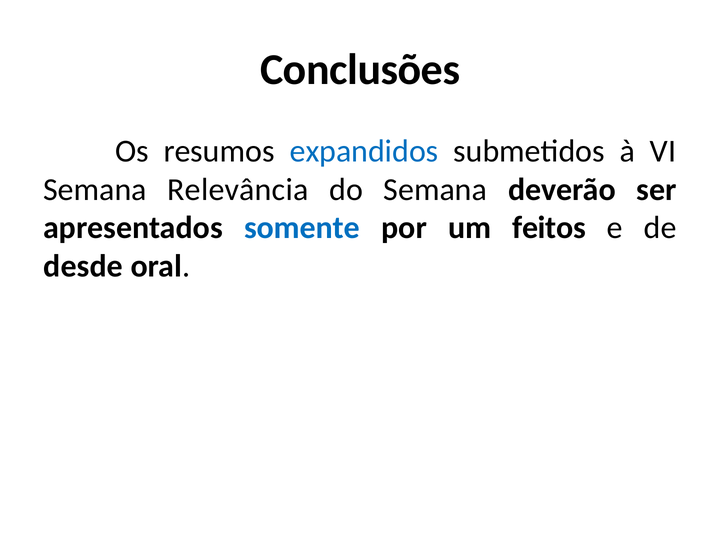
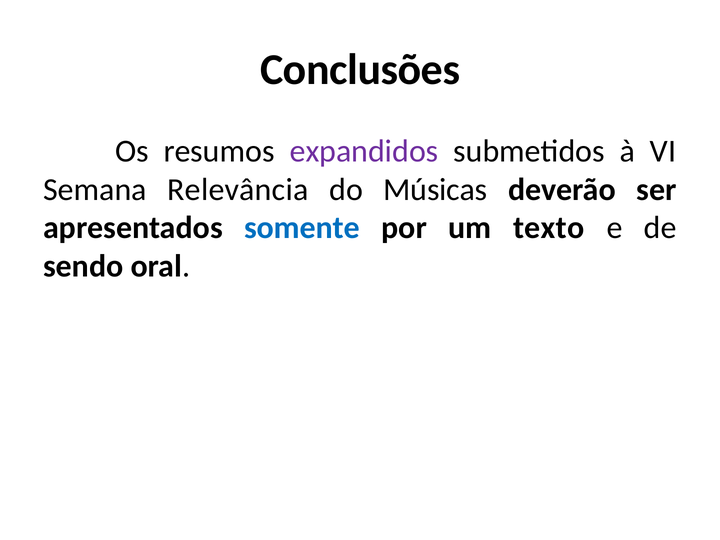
expandidos colour: blue -> purple
do Semana: Semana -> Músicas
feitos: feitos -> texto
desde: desde -> sendo
